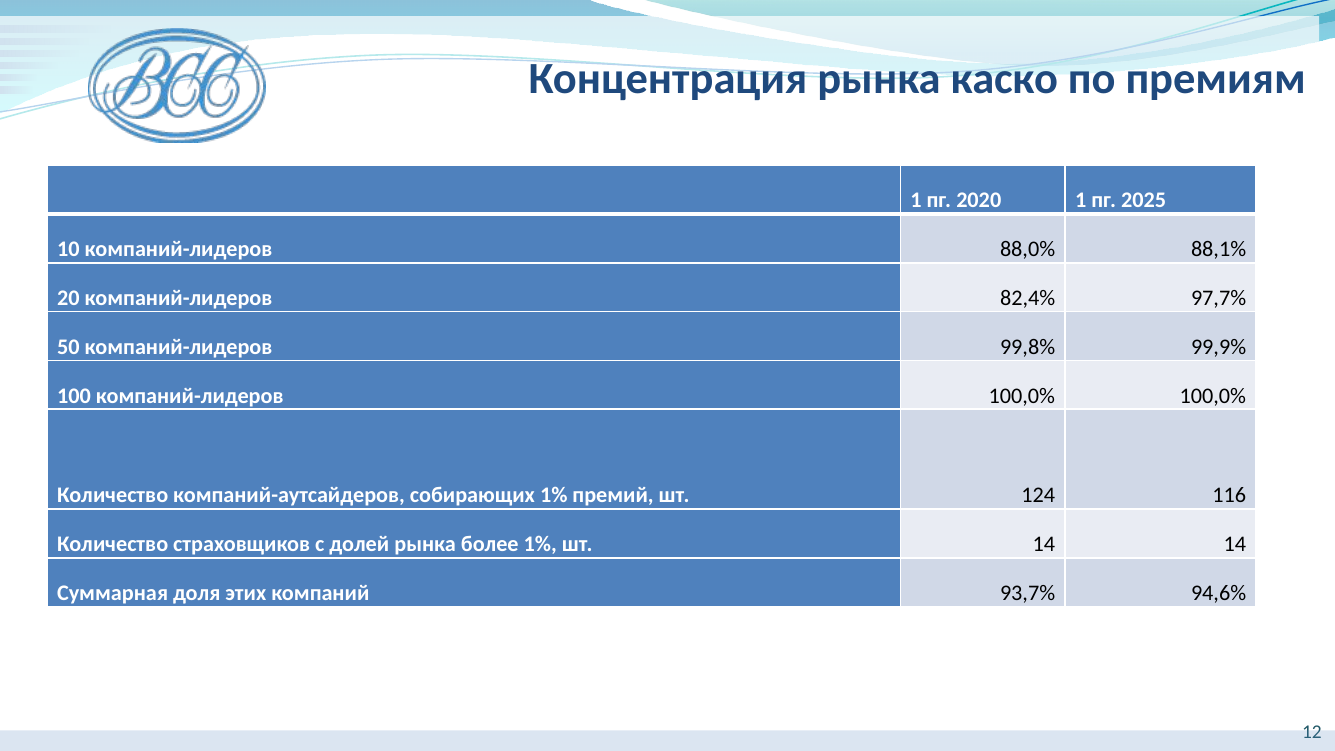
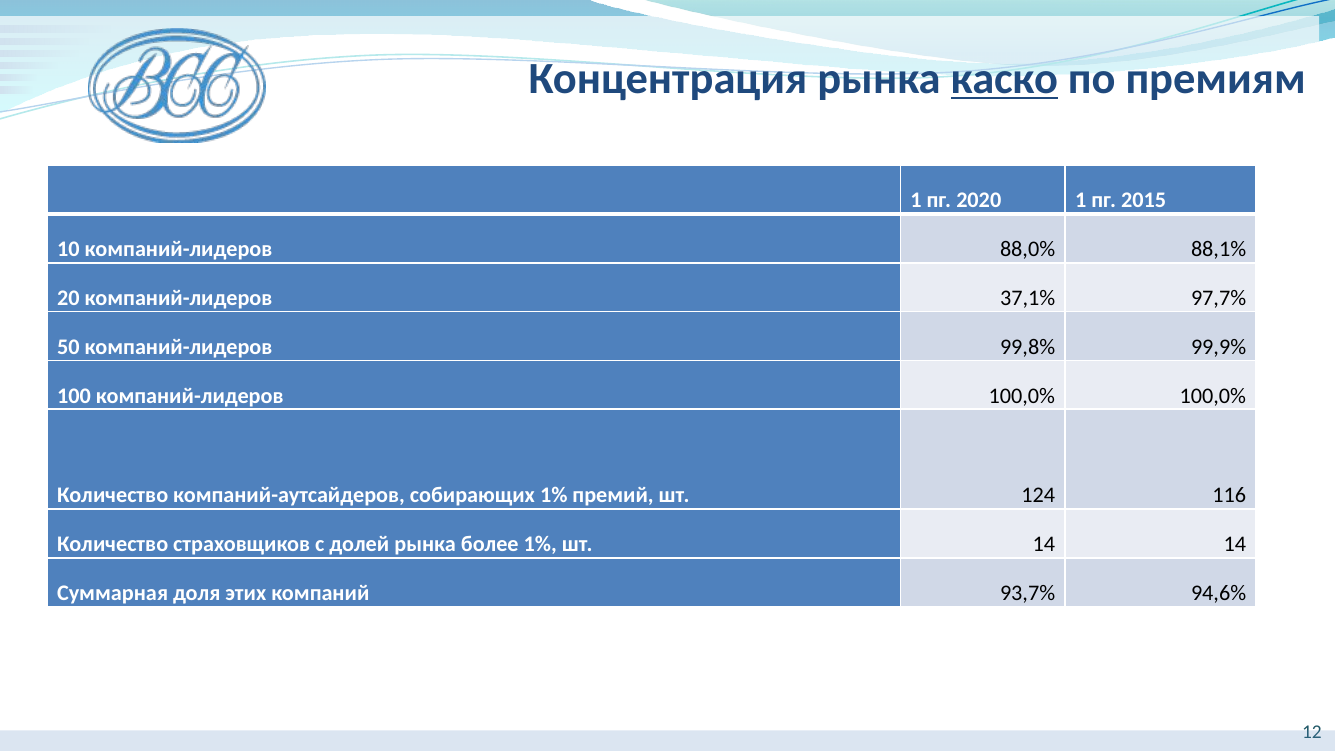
каско underline: none -> present
2025: 2025 -> 2015
82,4%: 82,4% -> 37,1%
